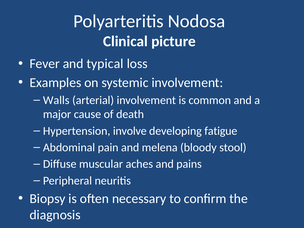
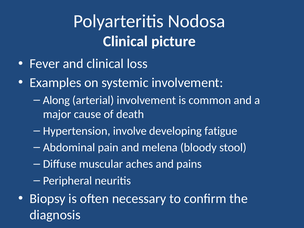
and typical: typical -> clinical
Walls: Walls -> Along
